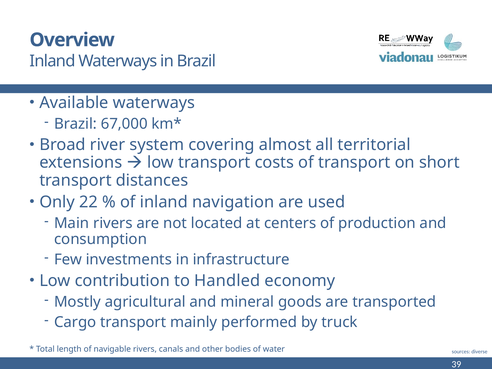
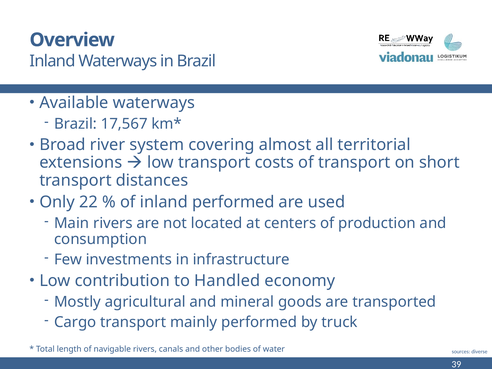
67,000: 67,000 -> 17,567
inland navigation: navigation -> performed
